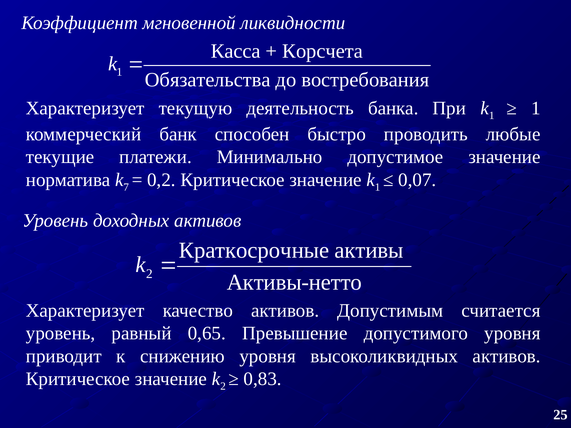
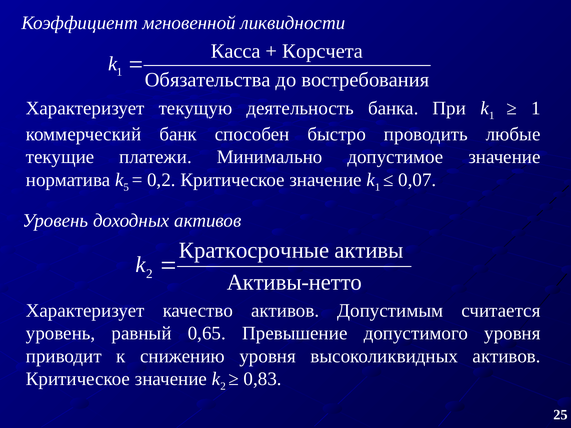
7: 7 -> 5
